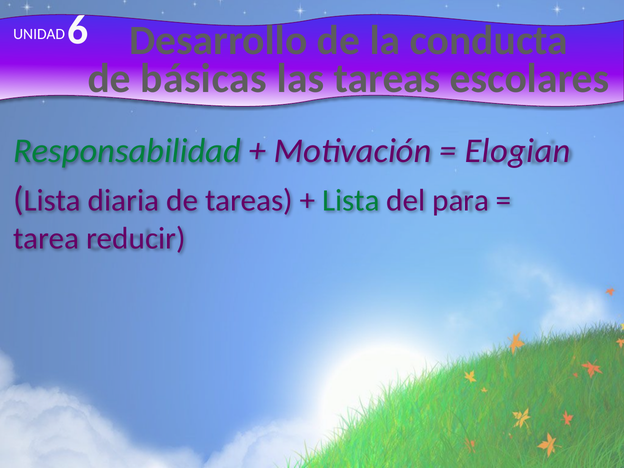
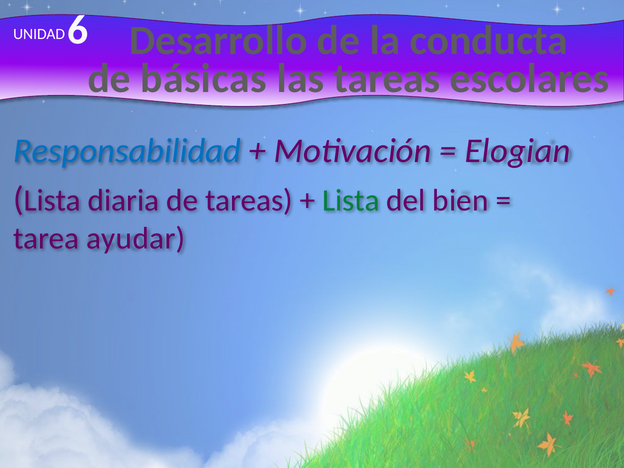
Responsabilidad colour: green -> blue
para: para -> bien
reducir: reducir -> ayudar
